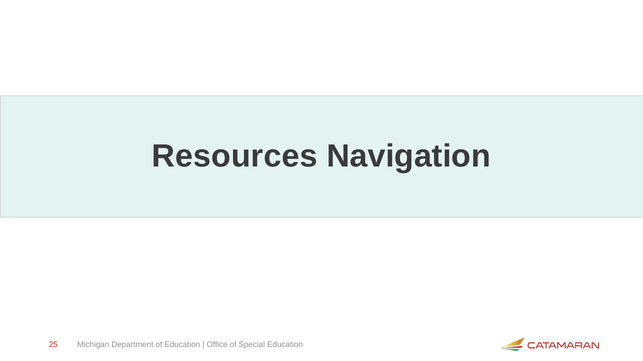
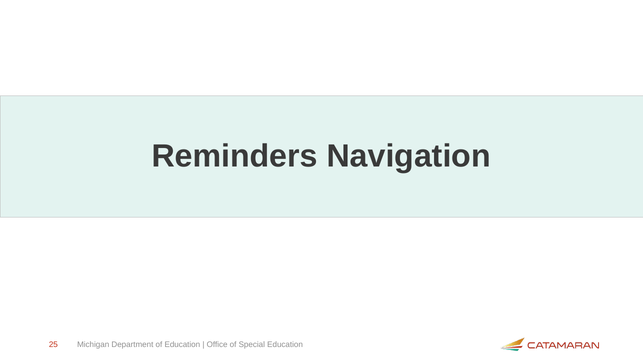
Resources: Resources -> Reminders
